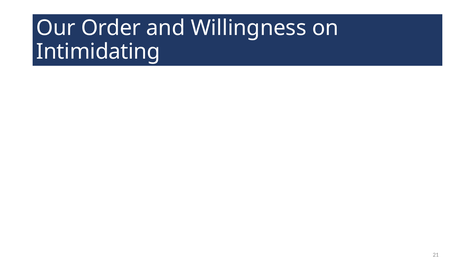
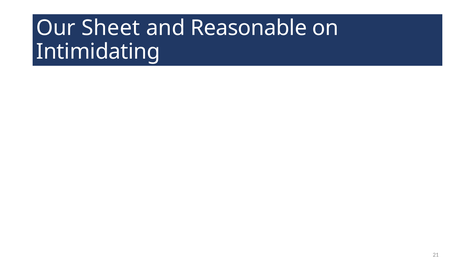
Order: Order -> Sheet
Willingness: Willingness -> Reasonable
